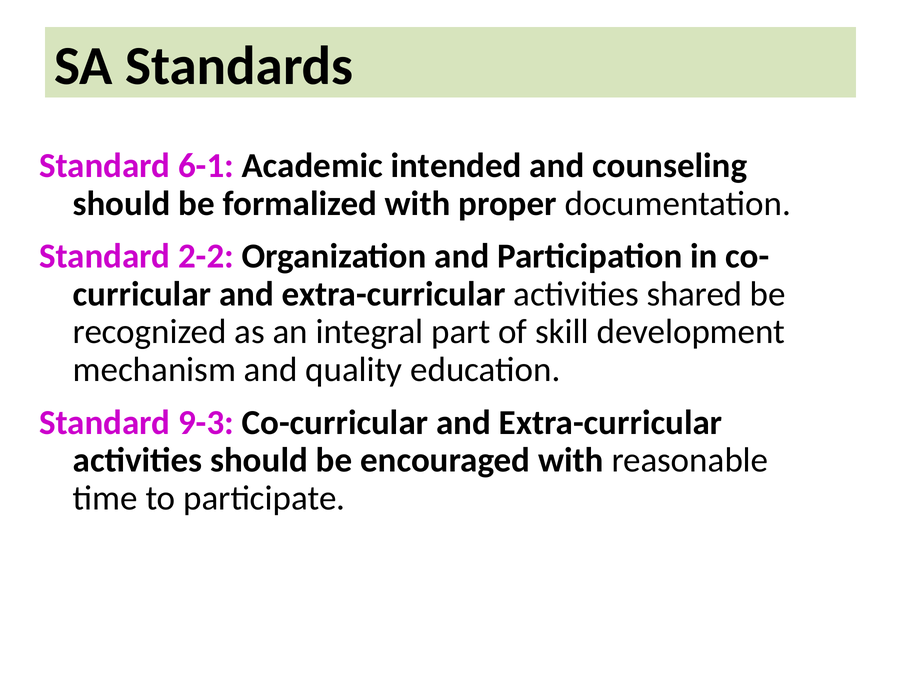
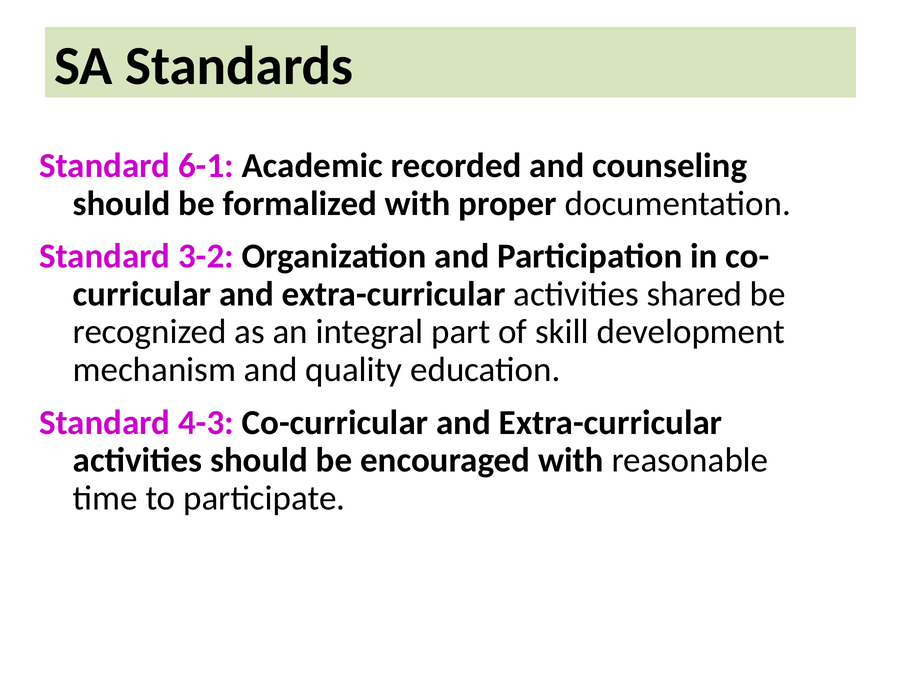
intended: intended -> recorded
2-2: 2-2 -> 3-2
9-3: 9-3 -> 4-3
